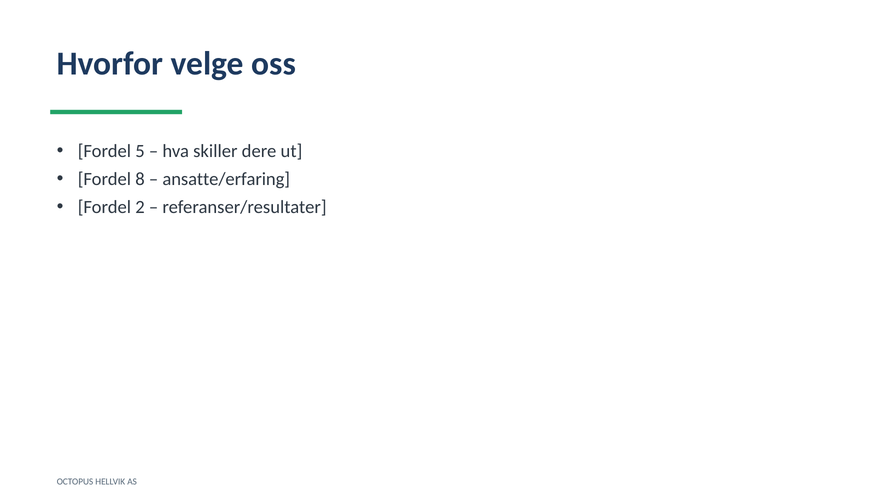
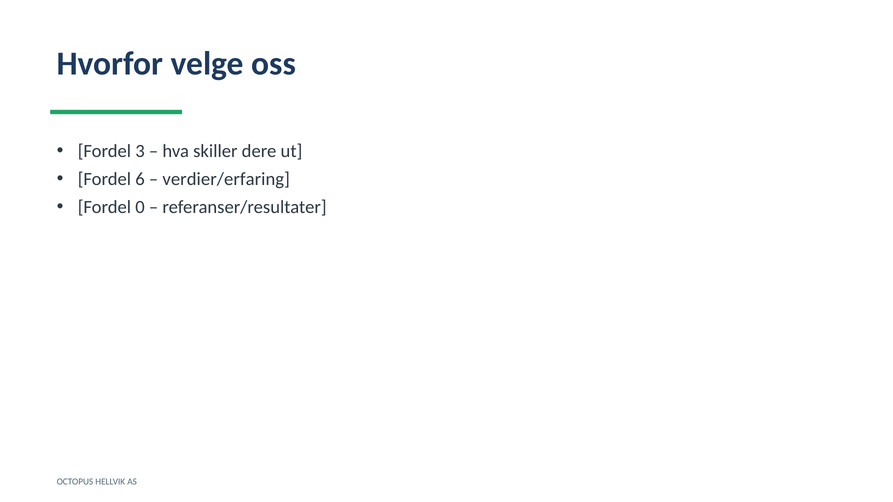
5: 5 -> 3
8: 8 -> 6
ansatte/erfaring: ansatte/erfaring -> verdier/erfaring
2: 2 -> 0
